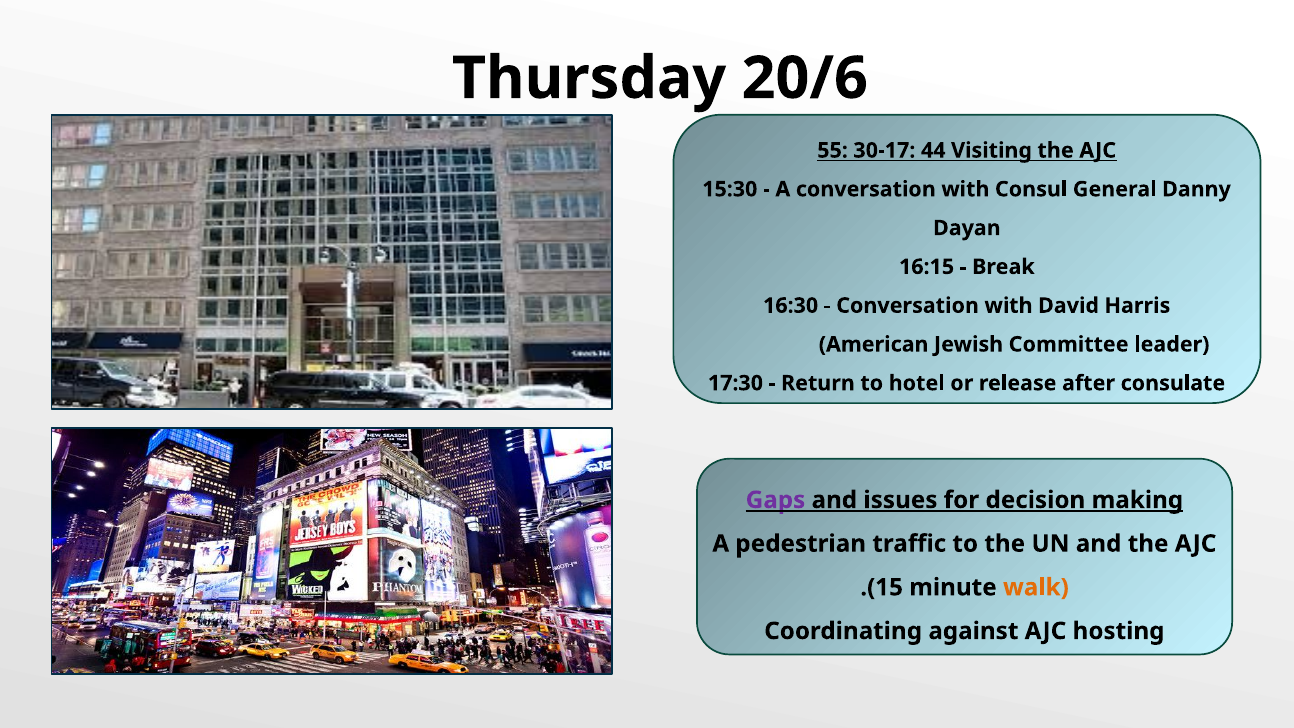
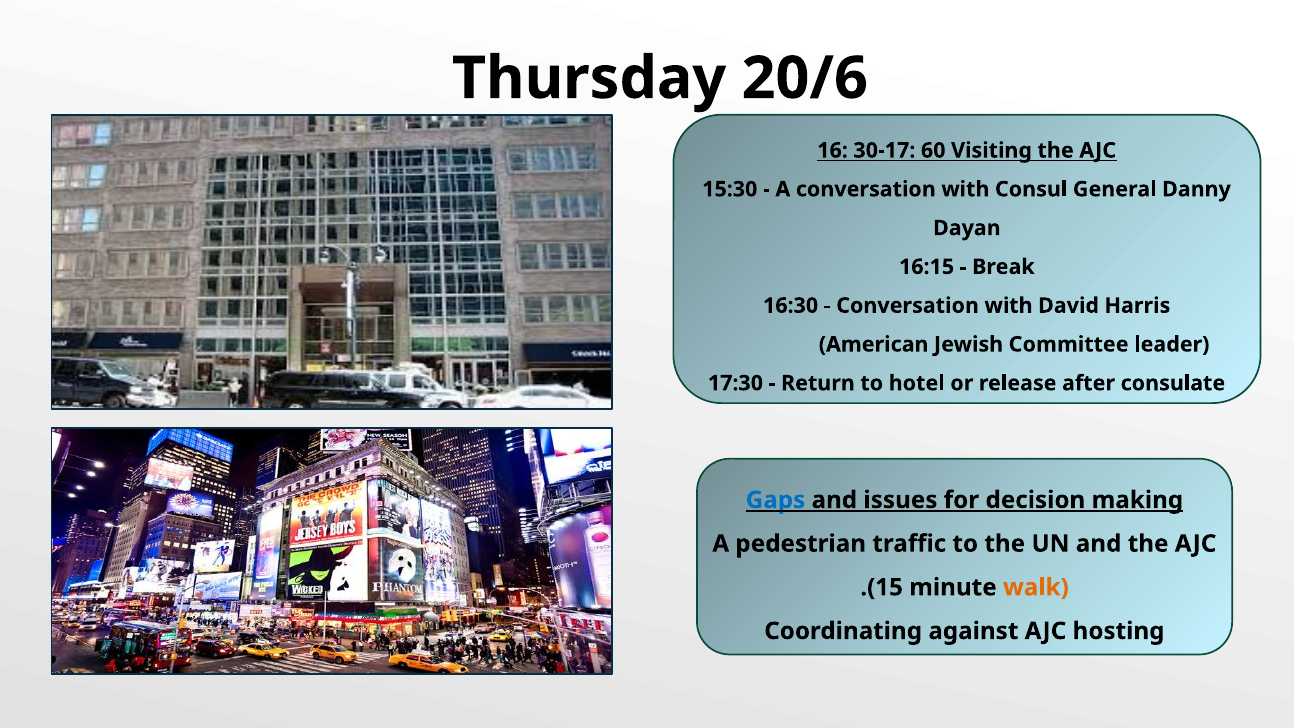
55: 55 -> 16
44: 44 -> 60
Gaps colour: purple -> blue
